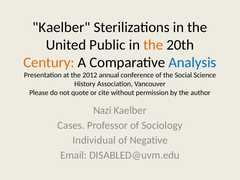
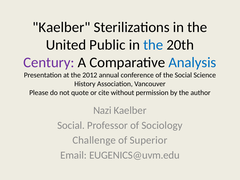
the at (153, 45) colour: orange -> blue
Century colour: orange -> purple
Cases at (71, 125): Cases -> Social
Individual: Individual -> Challenge
Negative: Negative -> Superior
DISABLED@uvm.edu: DISABLED@uvm.edu -> EUGENICS@uvm.edu
